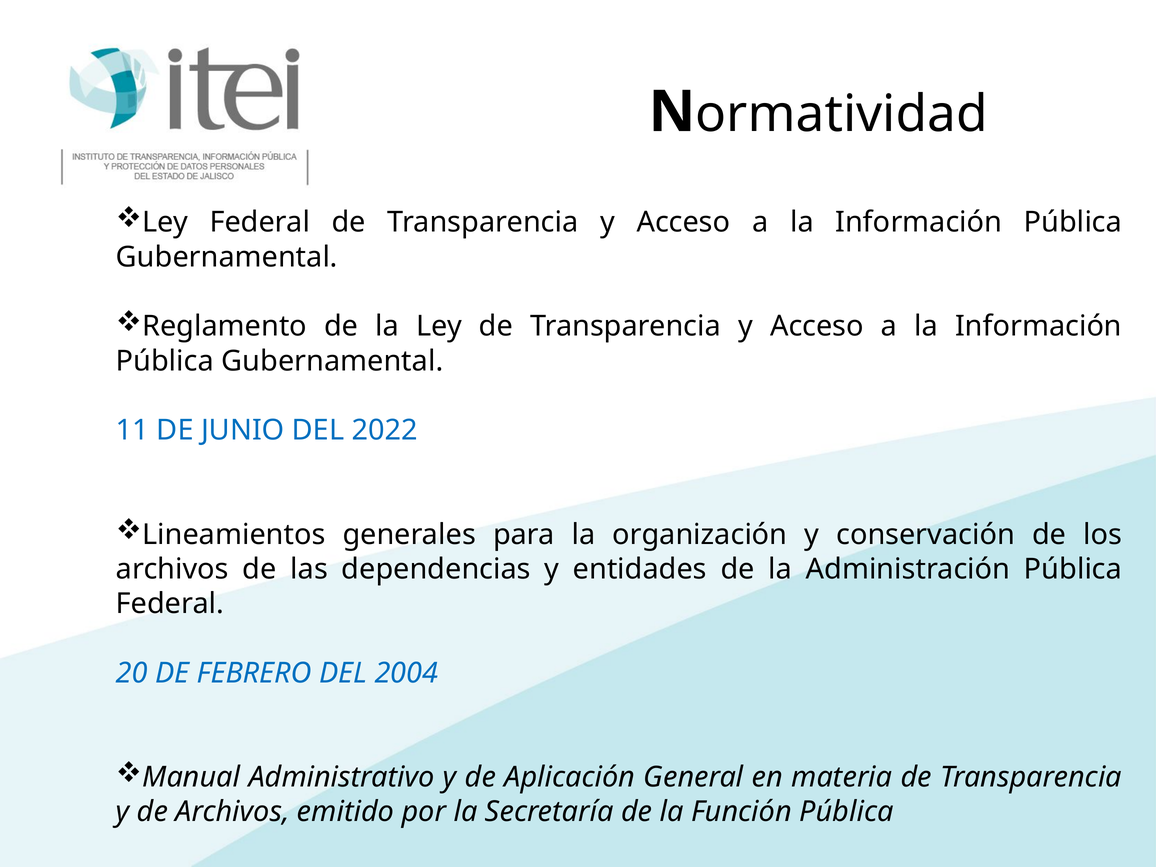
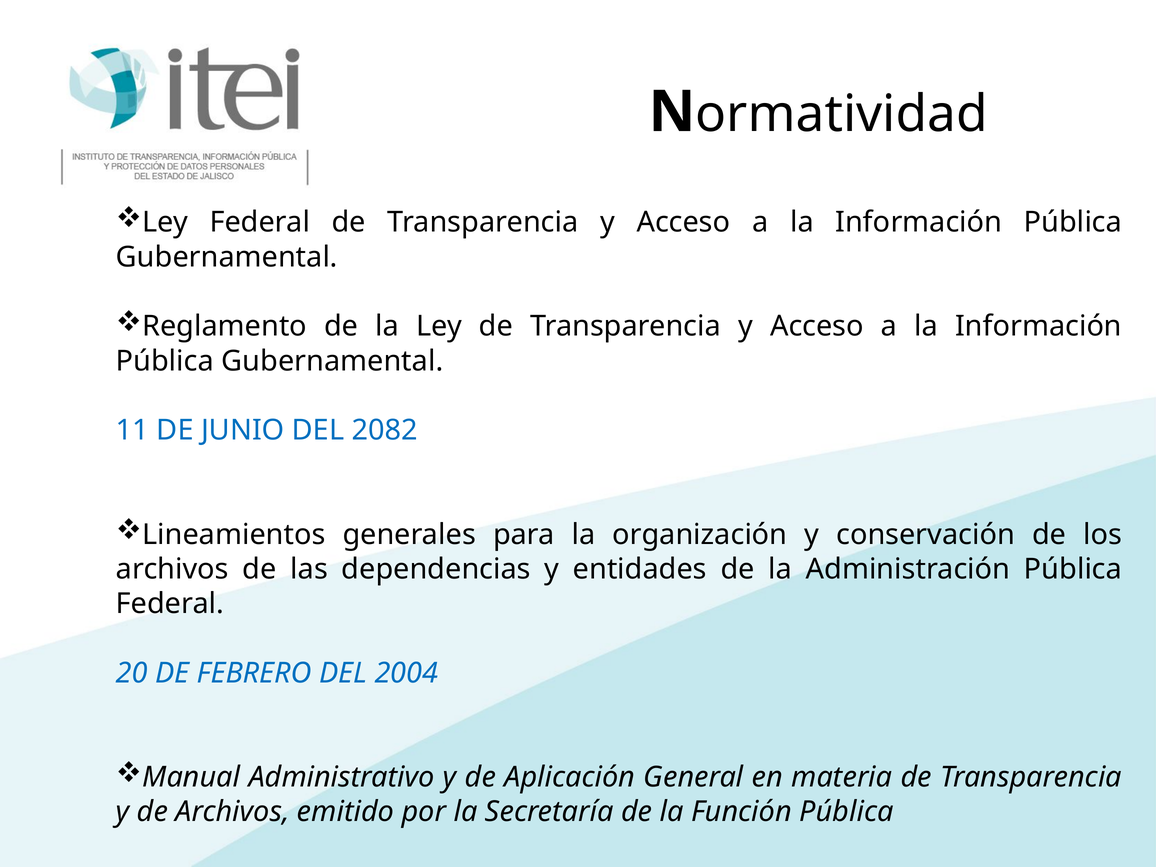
2022: 2022 -> 2082
